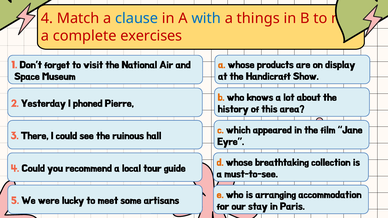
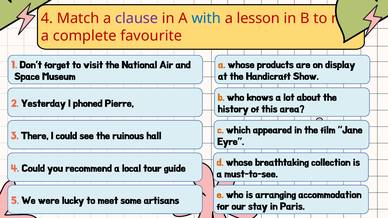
clause colour: blue -> purple
things: things -> lesson
exercises: exercises -> favourite
